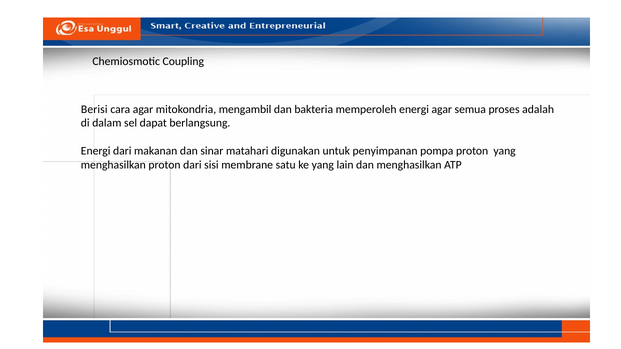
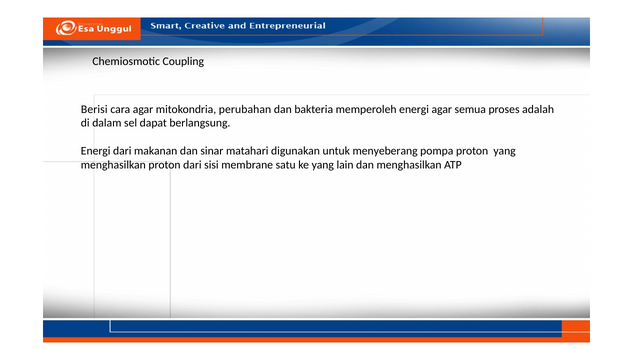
mengambil: mengambil -> perubahan
penyimpanan: penyimpanan -> menyeberang
